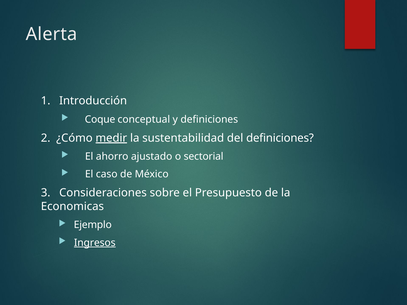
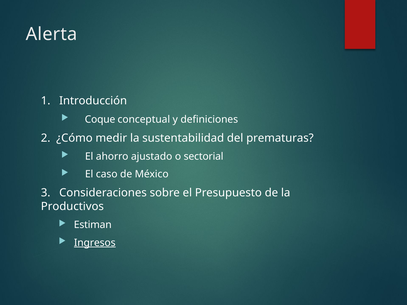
medir underline: present -> none
del definiciones: definiciones -> prematuras
Economicas: Economicas -> Productivos
Ejemplo: Ejemplo -> Estiman
